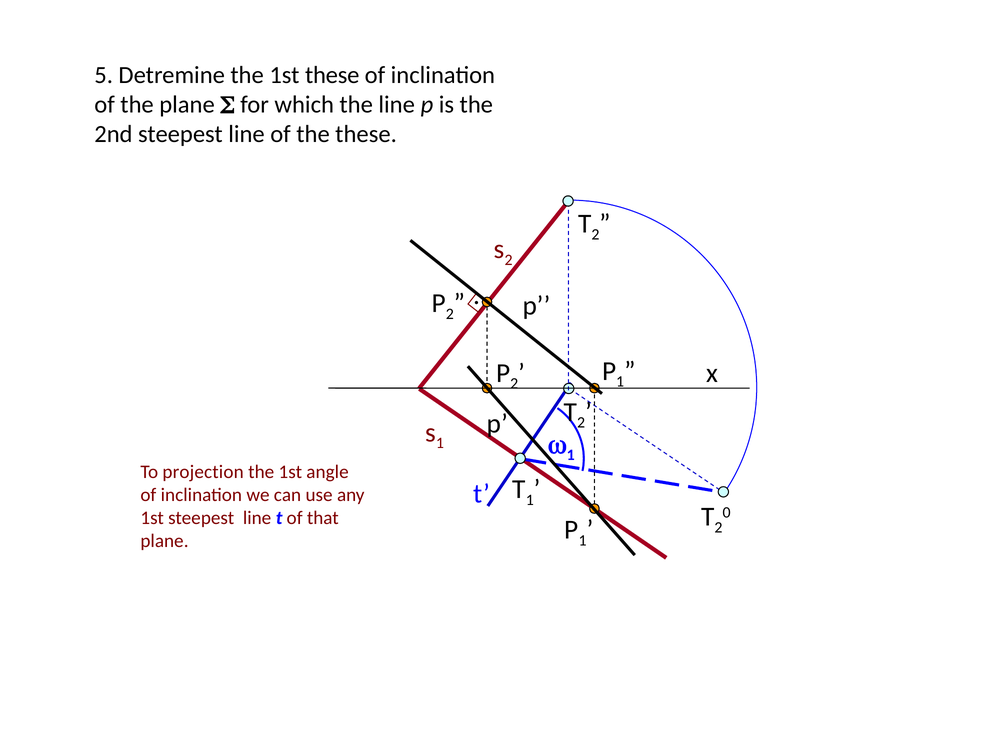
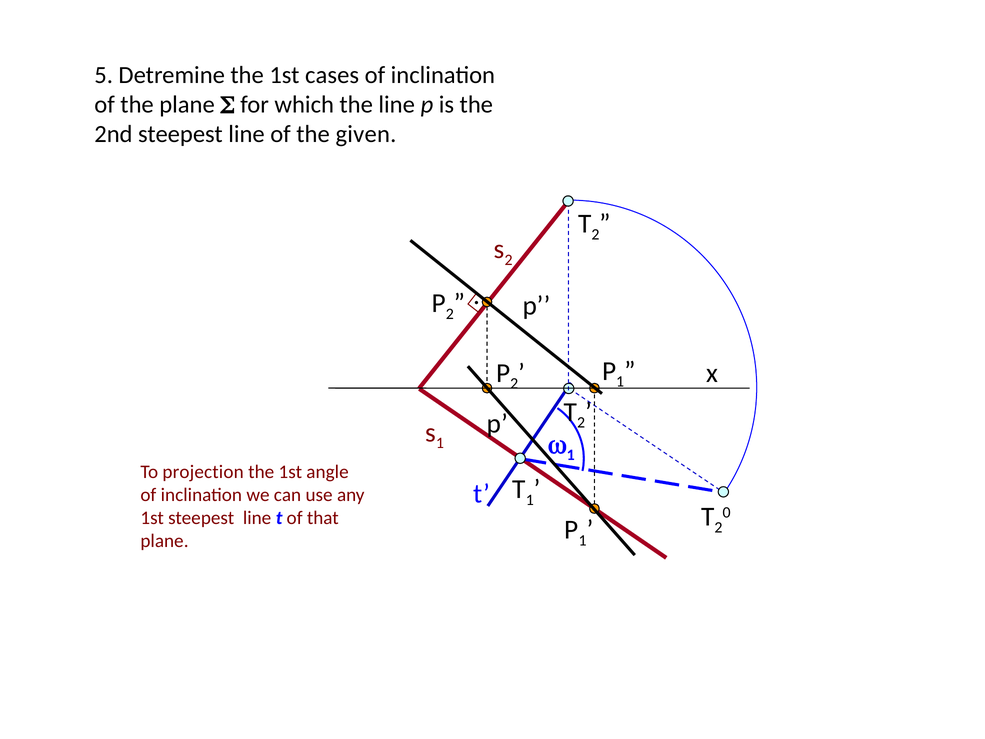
1st these: these -> cases
the these: these -> given
